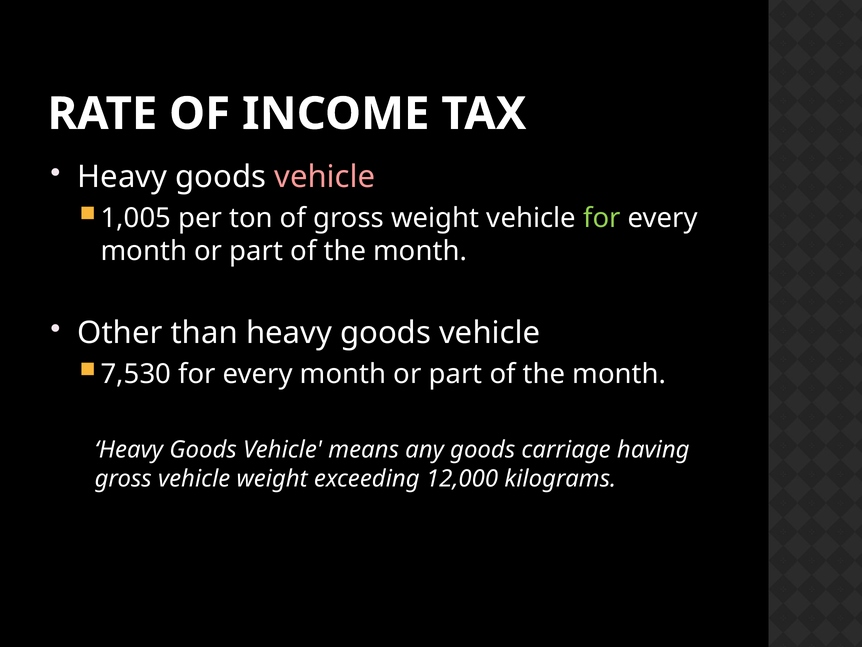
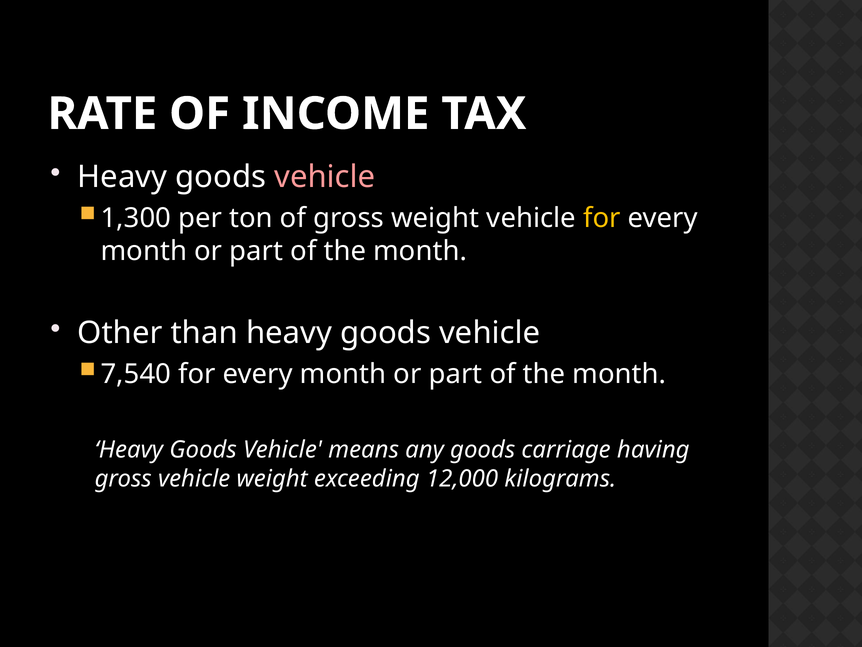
1,005: 1,005 -> 1,300
for at (602, 218) colour: light green -> yellow
7,530: 7,530 -> 7,540
